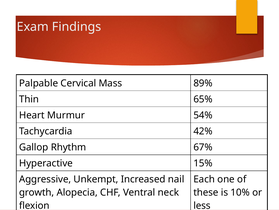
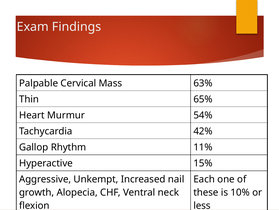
89%: 89% -> 63%
67%: 67% -> 11%
